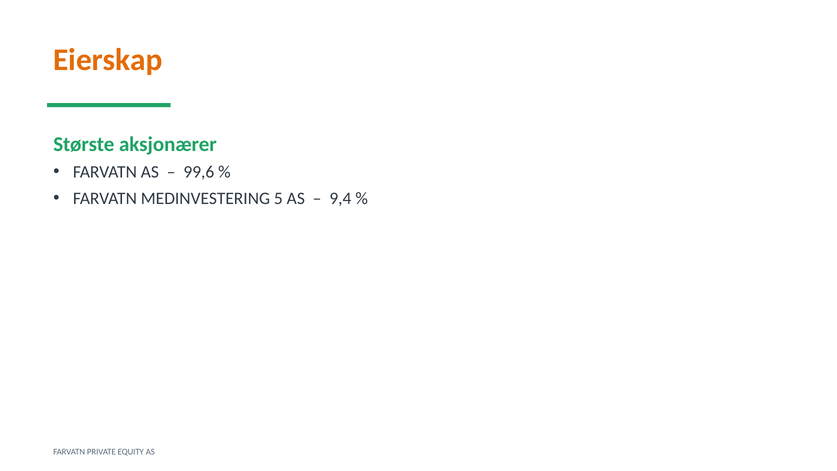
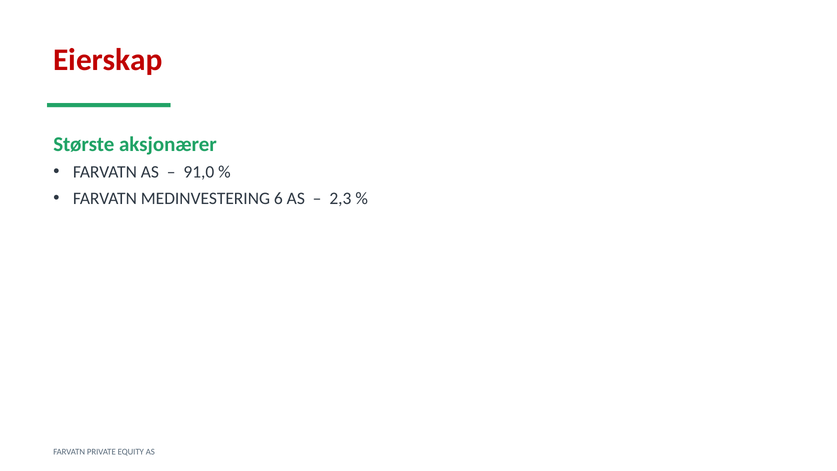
Eierskap colour: orange -> red
99,6: 99,6 -> 91,0
5: 5 -> 6
9,4: 9,4 -> 2,3
